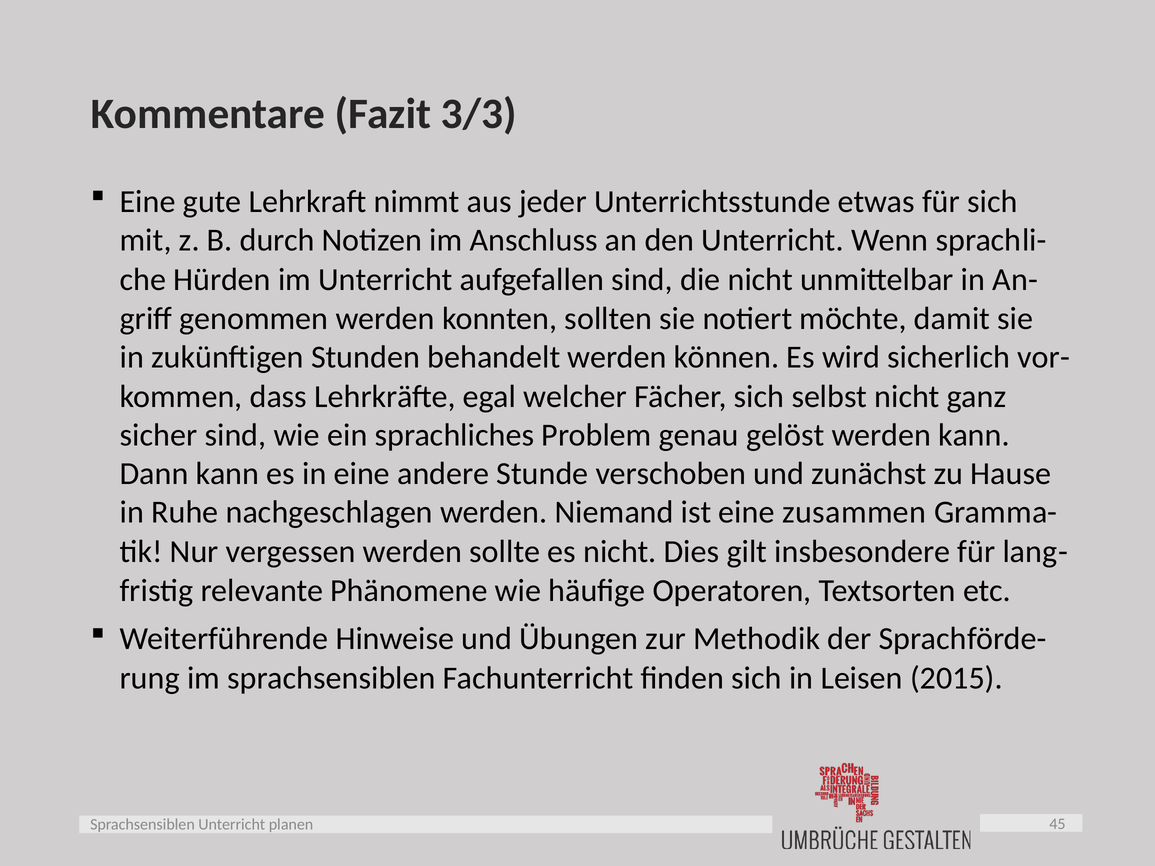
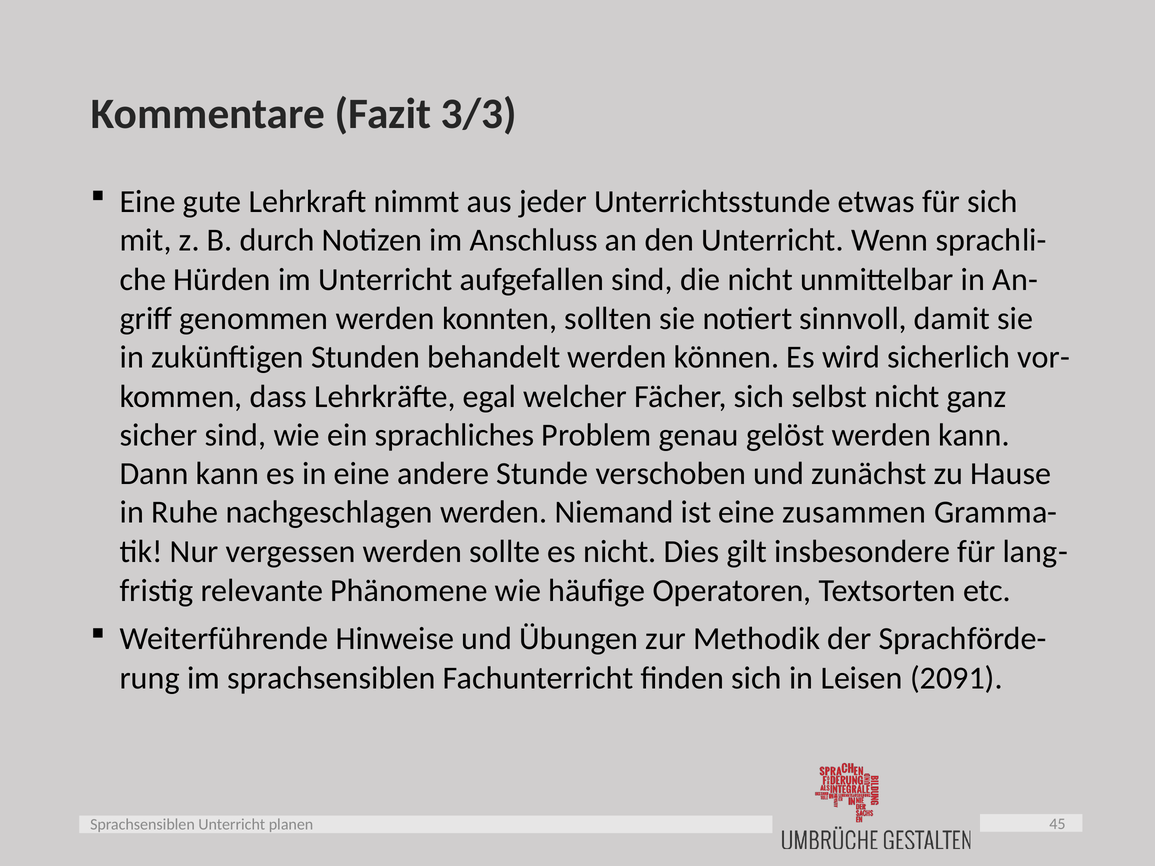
möchte: möchte -> sinnvoll
2015: 2015 -> 2091
